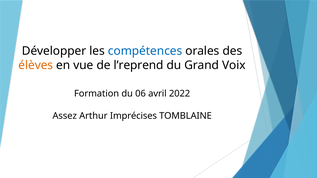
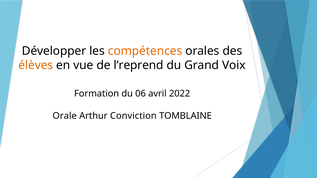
compétences colour: blue -> orange
Assez: Assez -> Orale
Imprécises: Imprécises -> Conviction
